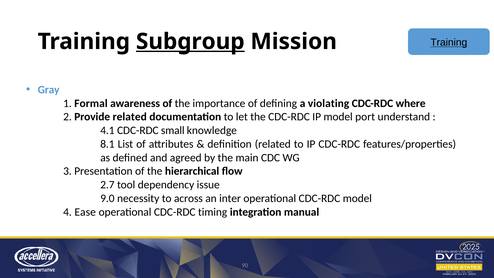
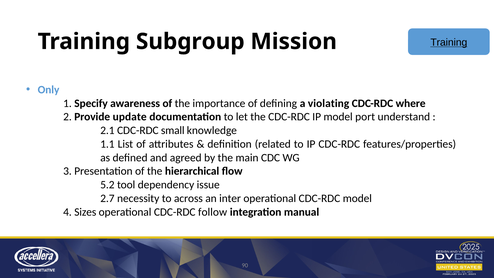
Subgroup underline: present -> none
Gray: Gray -> Only
Formal: Formal -> Specify
Provide related: related -> update
4.1: 4.1 -> 2.1
8.1: 8.1 -> 1.1
2.7: 2.7 -> 5.2
9.0: 9.0 -> 2.7
Ease: Ease -> Sizes
timing: timing -> follow
